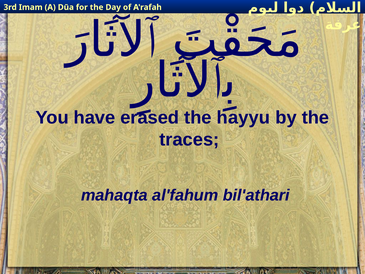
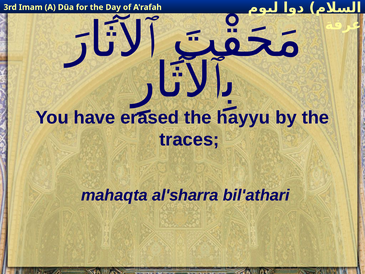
al'fahum: al'fahum -> al'sharra
